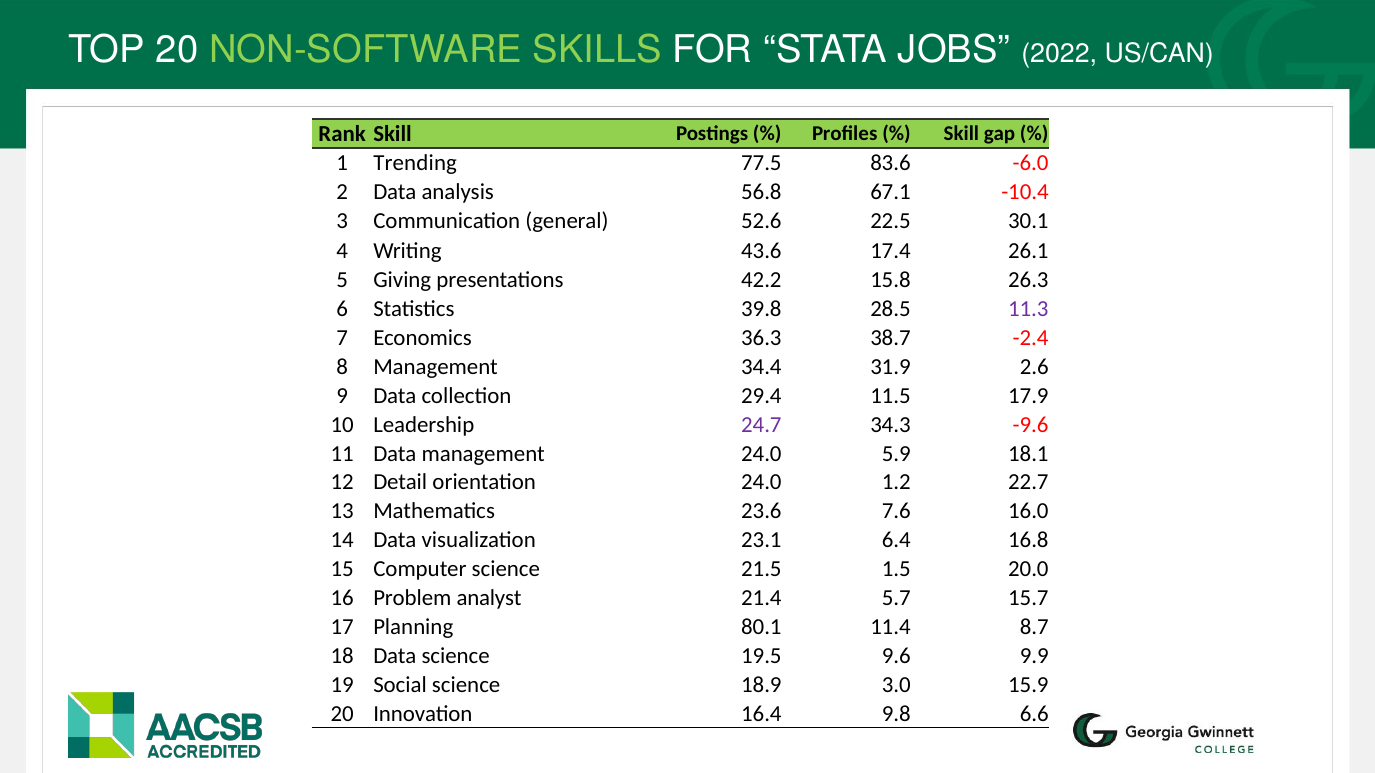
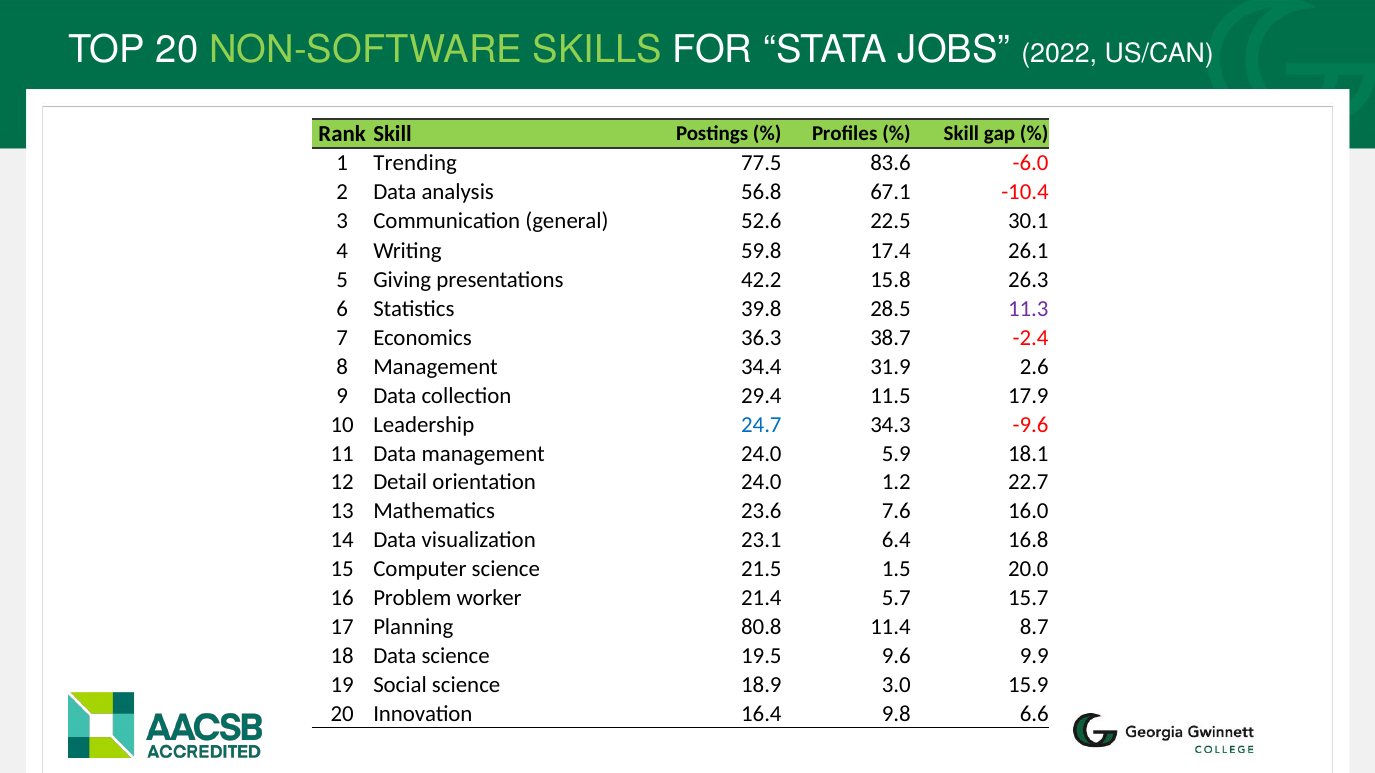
43.6: 43.6 -> 59.8
24.7 colour: purple -> blue
analyst: analyst -> worker
80.1: 80.1 -> 80.8
